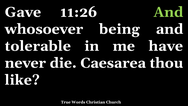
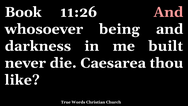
Gave: Gave -> Book
And at (168, 12) colour: light green -> pink
tolerable: tolerable -> darkness
have: have -> built
